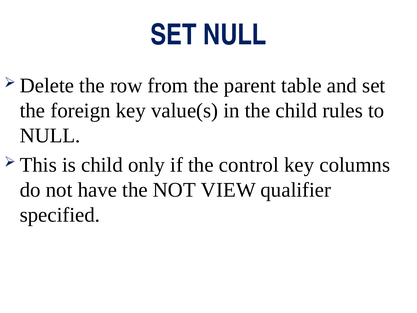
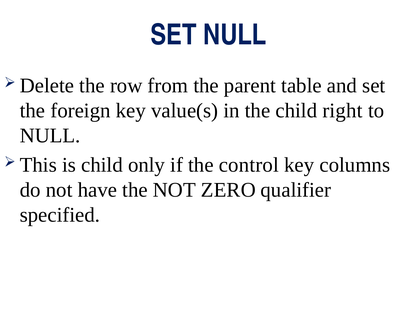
rules: rules -> right
VIEW: VIEW -> ZERO
